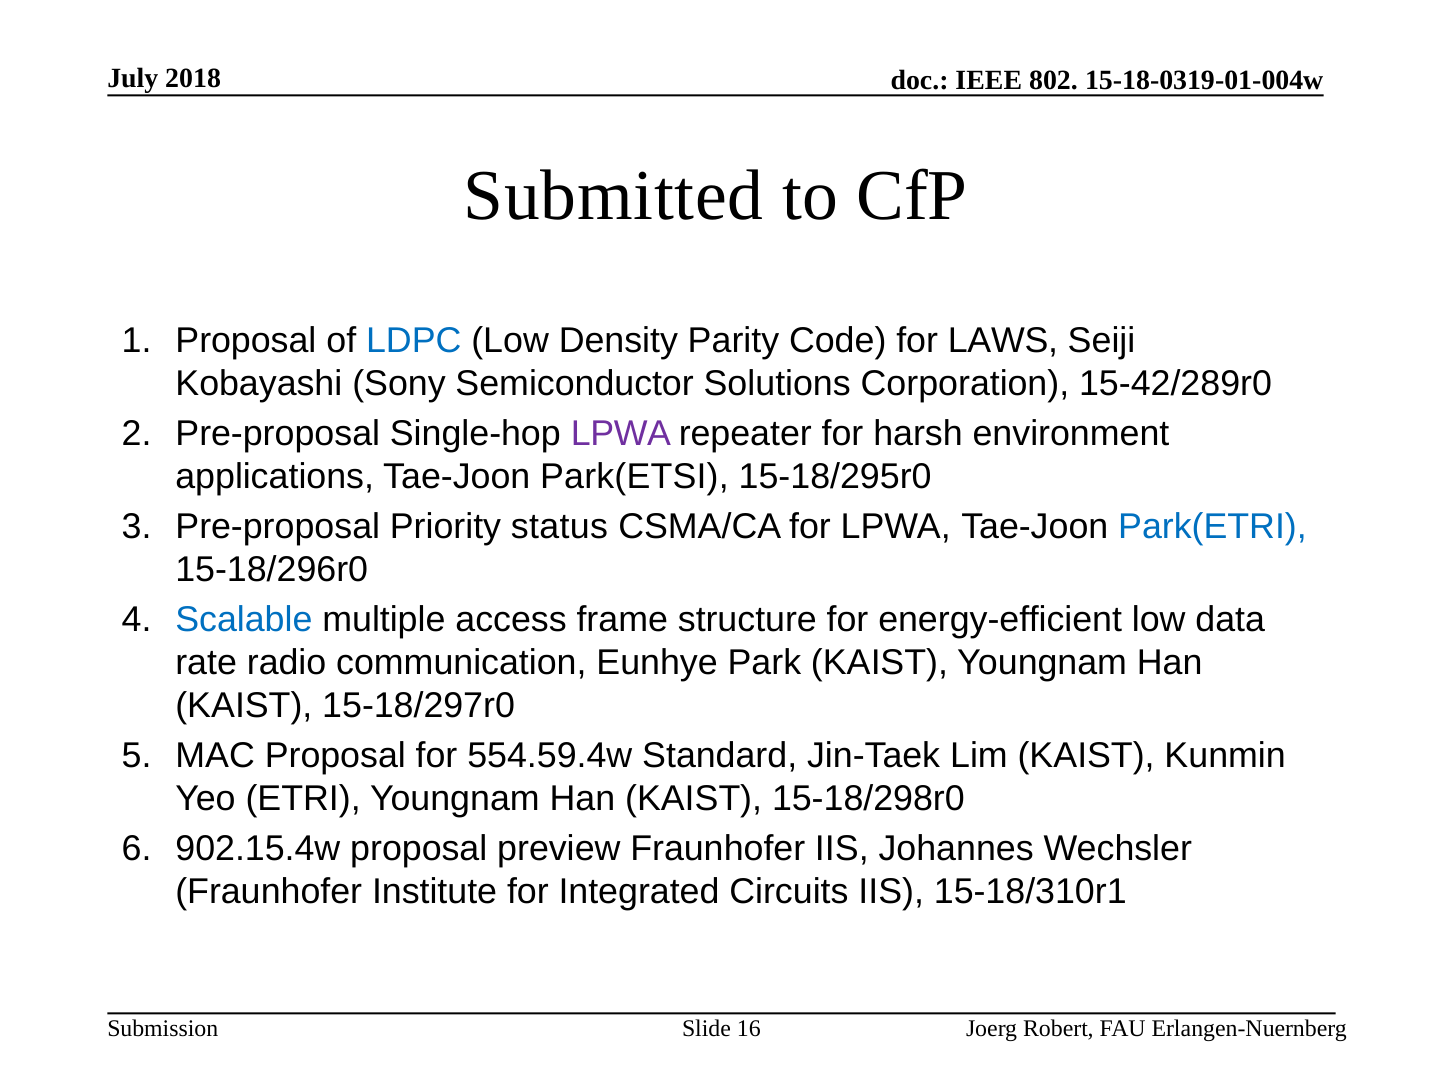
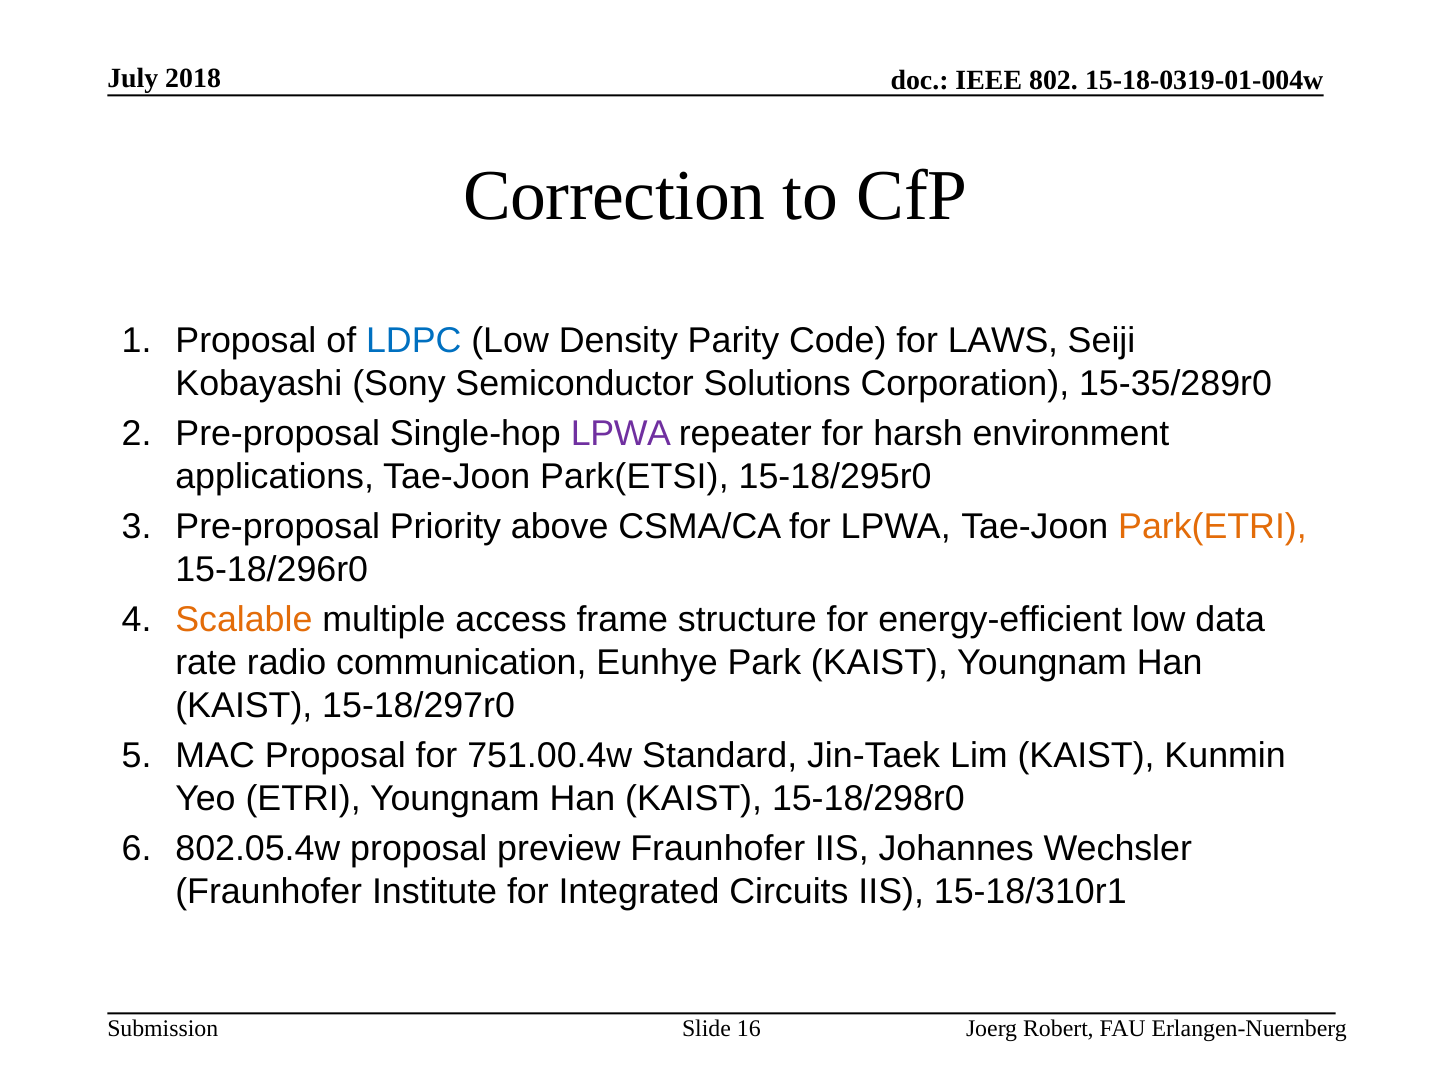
Submitted: Submitted -> Correction
15-42/289r0: 15-42/289r0 -> 15-35/289r0
status: status -> above
Park(ETRI colour: blue -> orange
Scalable colour: blue -> orange
554.59.4w: 554.59.4w -> 751.00.4w
902.15.4w: 902.15.4w -> 802.05.4w
